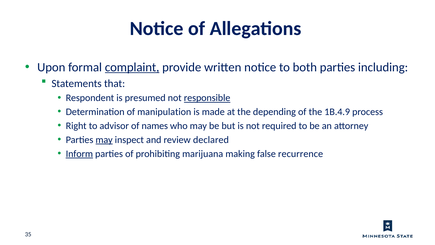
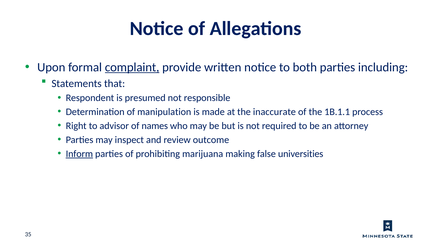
responsible underline: present -> none
depending: depending -> inaccurate
1B.4.9: 1B.4.9 -> 1B.1.1
may at (104, 140) underline: present -> none
declared: declared -> outcome
recurrence: recurrence -> universities
